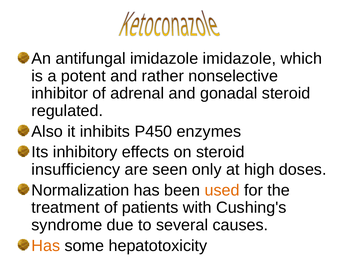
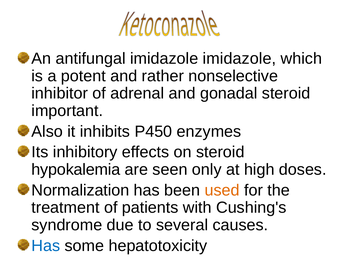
regulated: regulated -> important
insufficiency: insufficiency -> hypokalemia
Has at (46, 246) colour: orange -> blue
